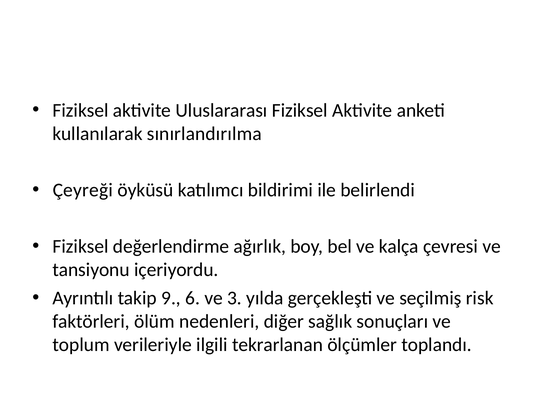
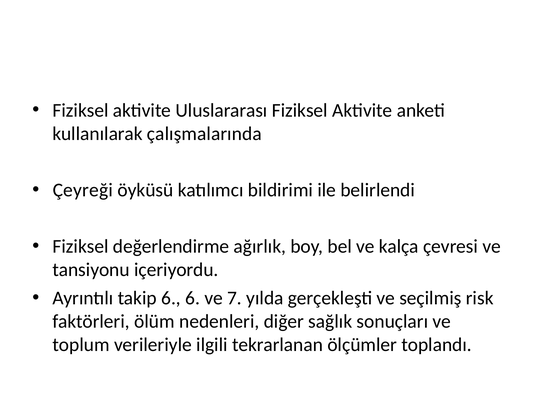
sınırlandırılma: sınırlandırılma -> çalışmalarında
takip 9: 9 -> 6
3: 3 -> 7
